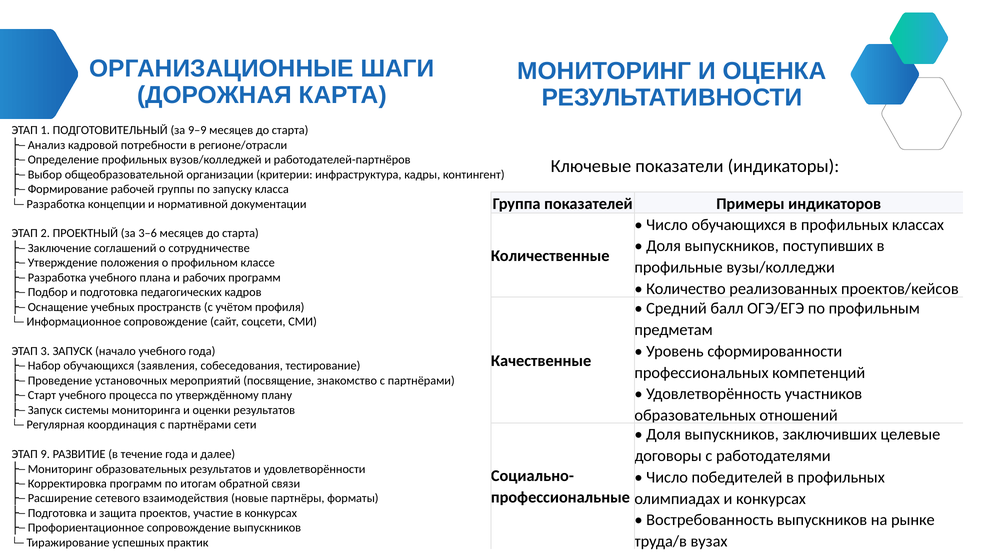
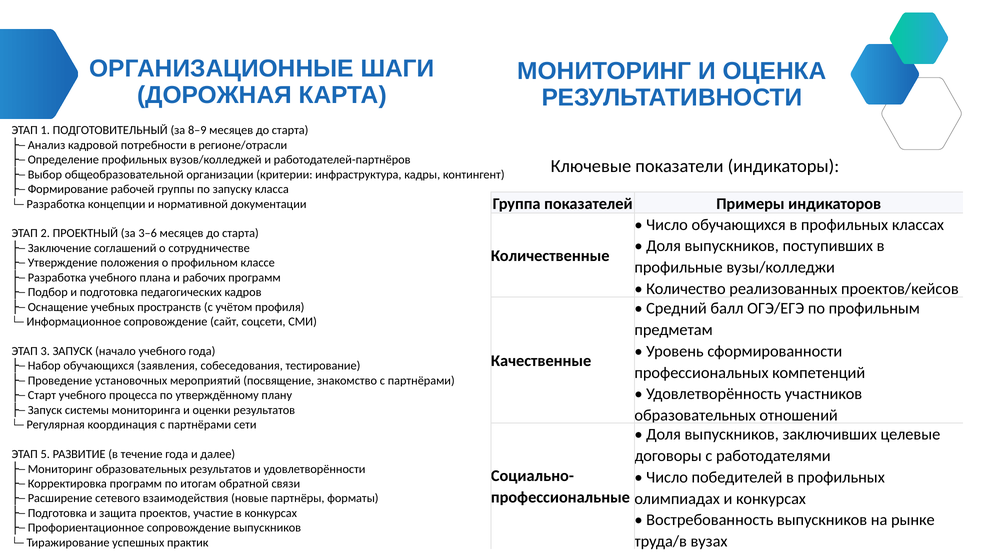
9–9: 9–9 -> 8–9
9: 9 -> 5
